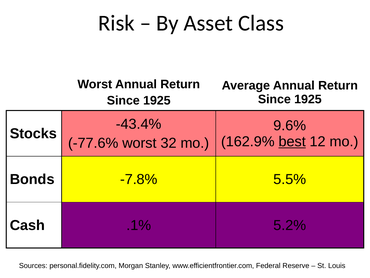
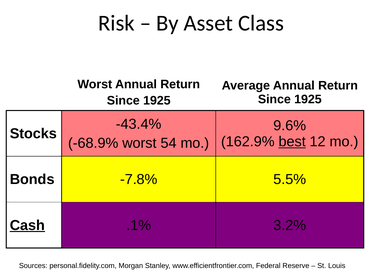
-77.6%: -77.6% -> -68.9%
32: 32 -> 54
Cash underline: none -> present
5.2%: 5.2% -> 3.2%
